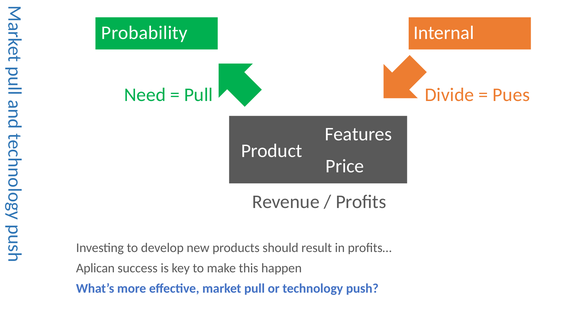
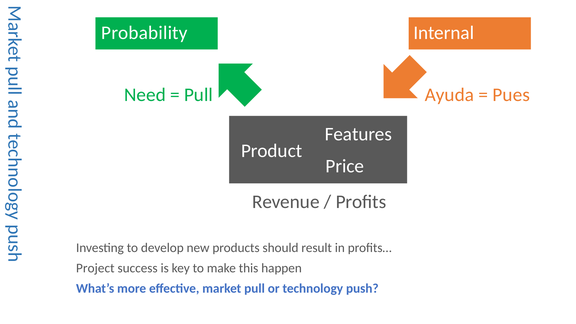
Divide: Divide -> Ayuda
Aplican: Aplican -> Project
